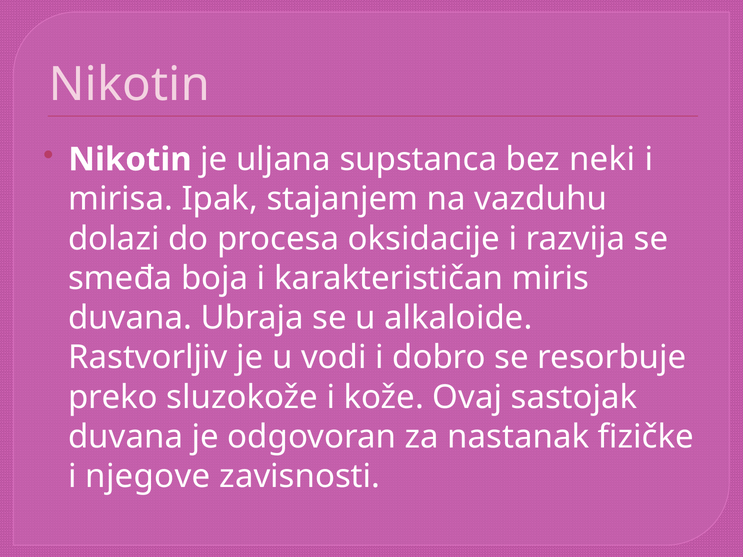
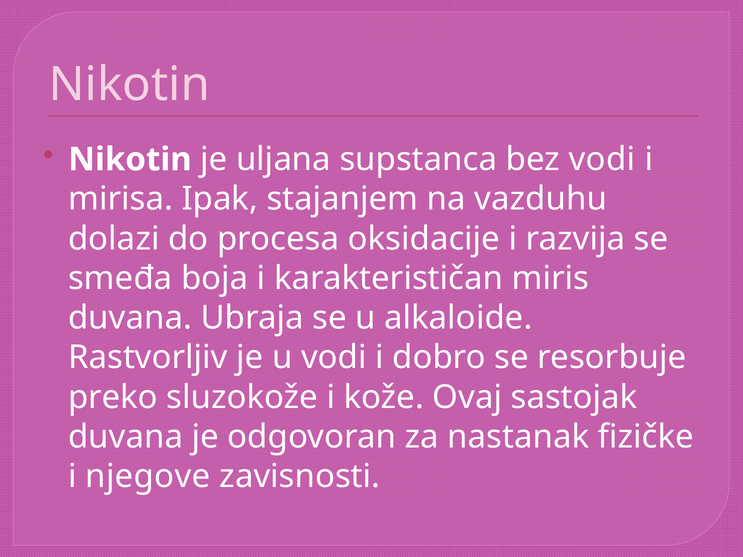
bez neki: neki -> vodi
